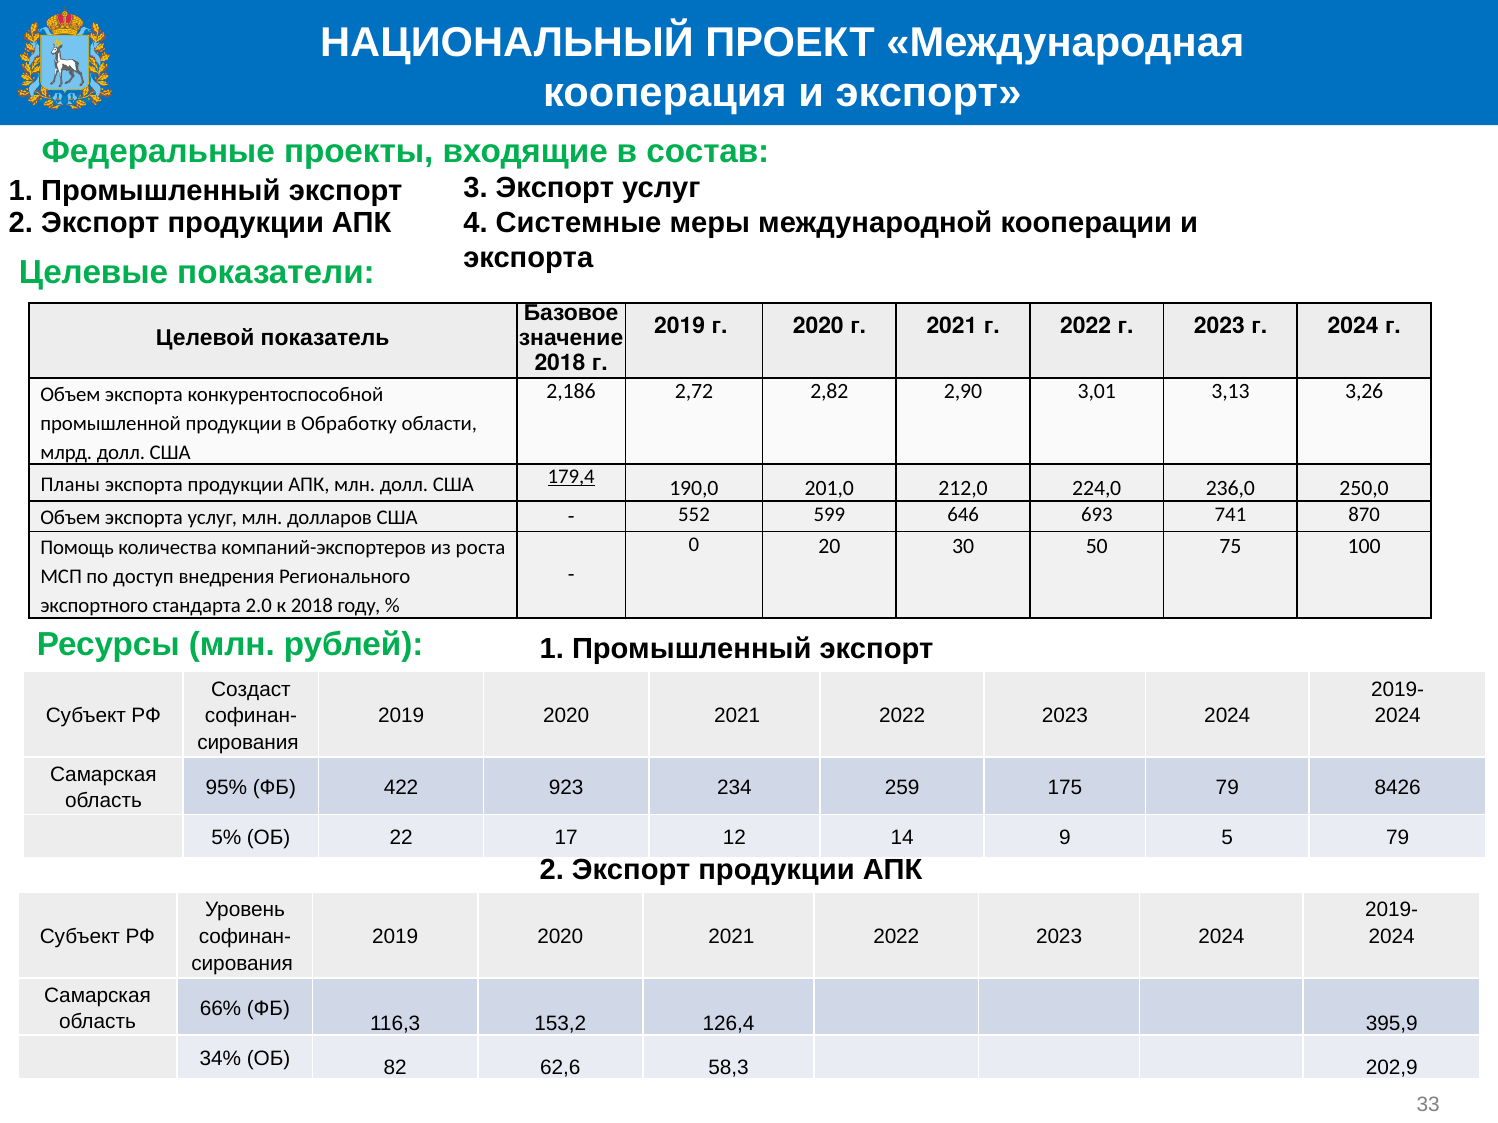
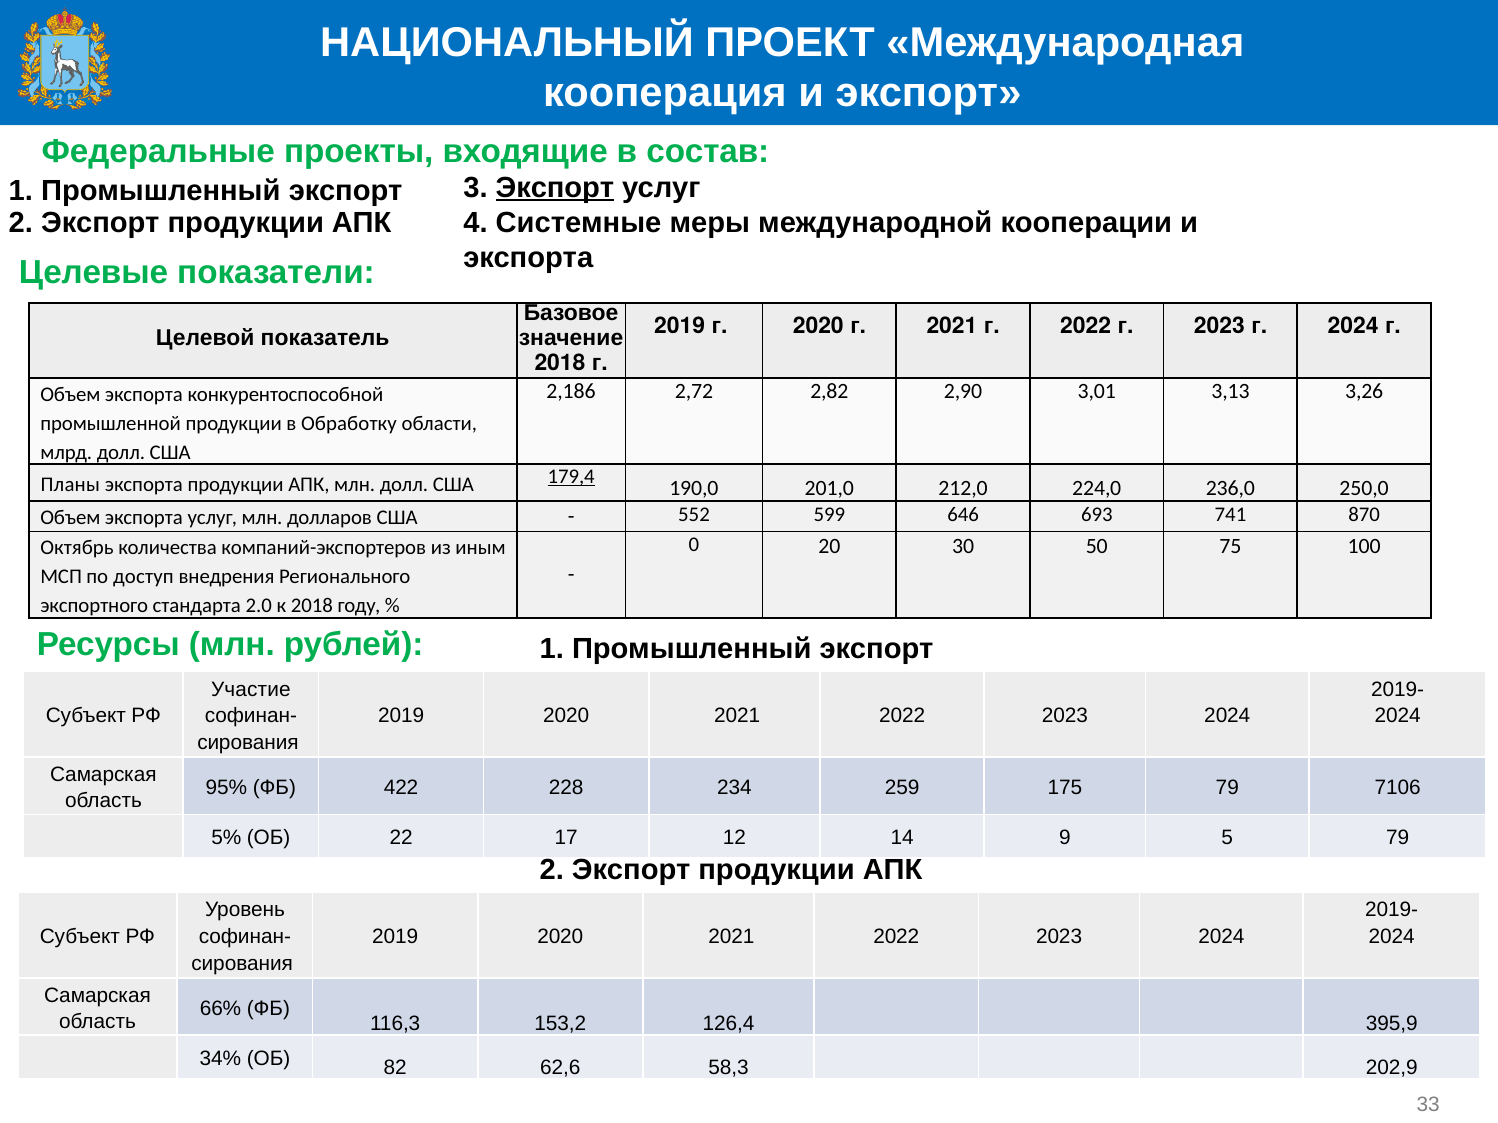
Экспорт at (555, 188) underline: none -> present
Помощь: Помощь -> Октябрь
роста: роста -> иным
Создаст: Создаст -> Участие
923: 923 -> 228
8426: 8426 -> 7106
